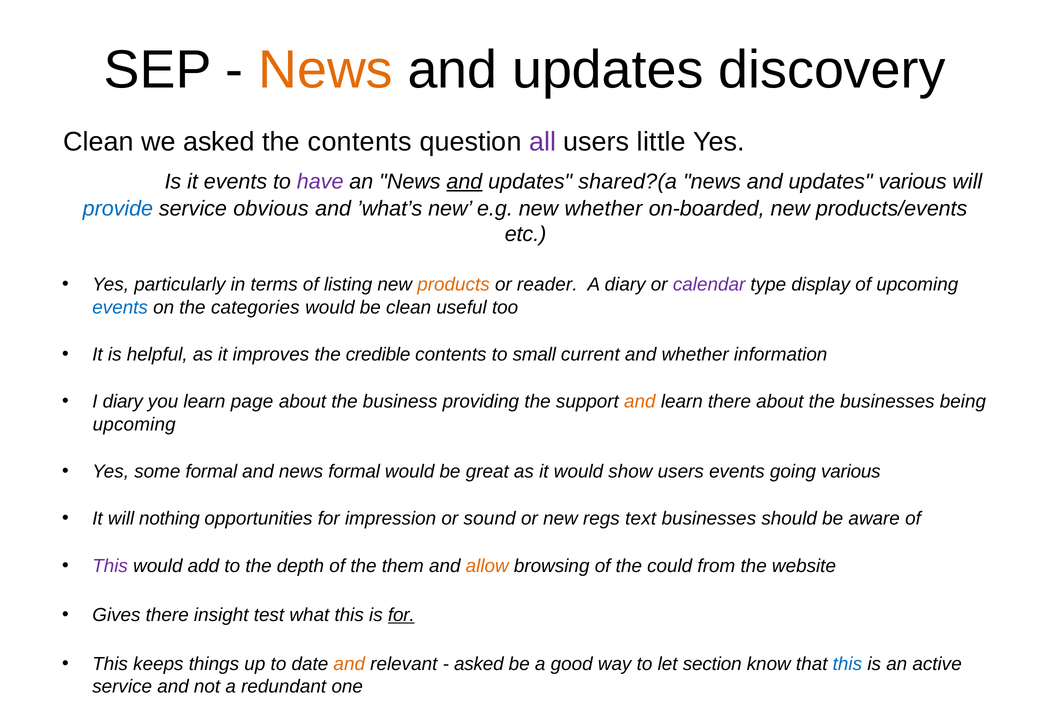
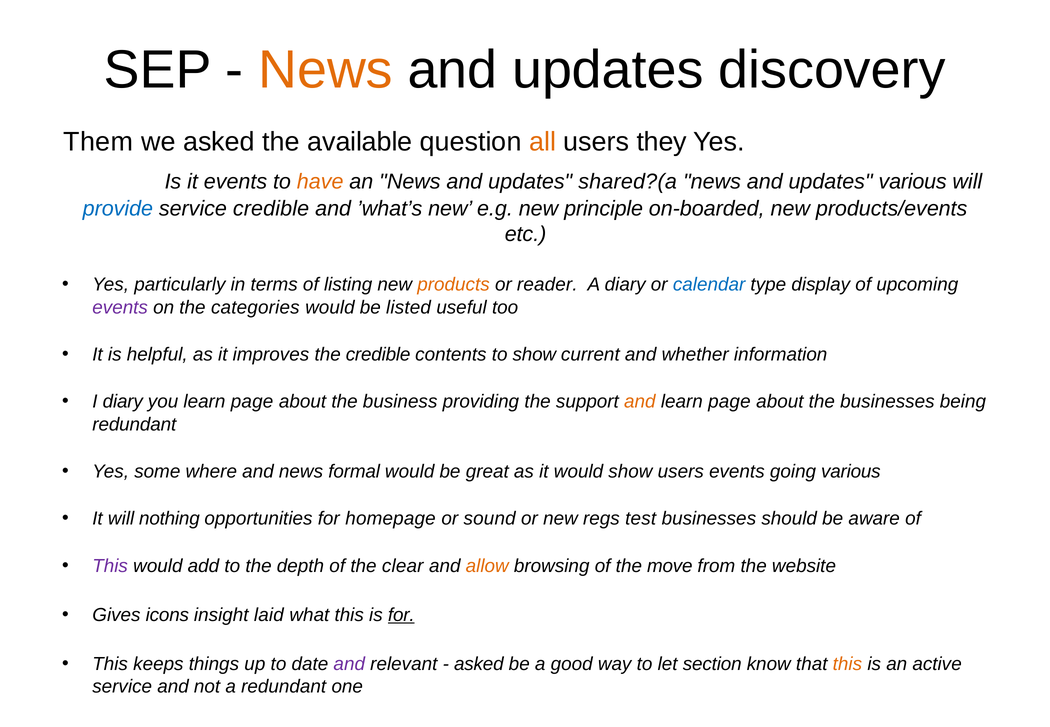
Clean at (98, 142): Clean -> Them
the contents: contents -> available
all colour: purple -> orange
little: little -> they
have colour: purple -> orange
and at (464, 182) underline: present -> none
service obvious: obvious -> credible
new whether: whether -> principle
calendar colour: purple -> blue
events at (120, 307) colour: blue -> purple
be clean: clean -> listed
to small: small -> show
there at (729, 402): there -> page
upcoming at (134, 424): upcoming -> redundant
some formal: formal -> where
impression: impression -> homepage
text: text -> test
them: them -> clear
could: could -> move
Gives there: there -> icons
test: test -> laid
and at (349, 664) colour: orange -> purple
this at (847, 664) colour: blue -> orange
